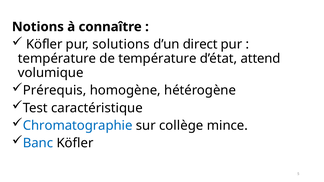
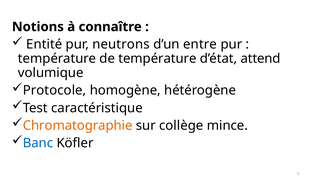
Köfler at (44, 44): Köfler -> Entité
solutions: solutions -> neutrons
direct: direct -> entre
Prérequis: Prérequis -> Protocole
Chromatographie colour: blue -> orange
